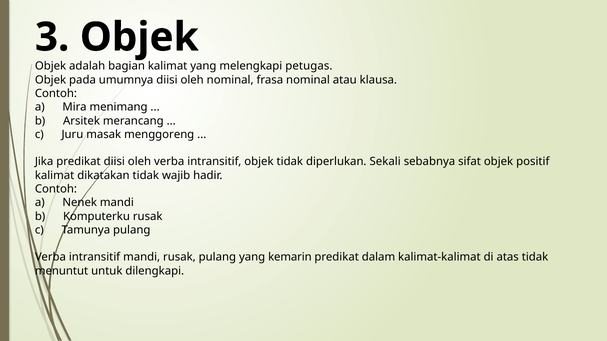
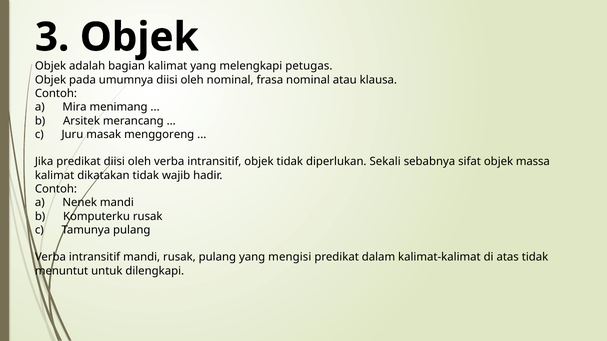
positif: positif -> massa
kemarin: kemarin -> mengisi
